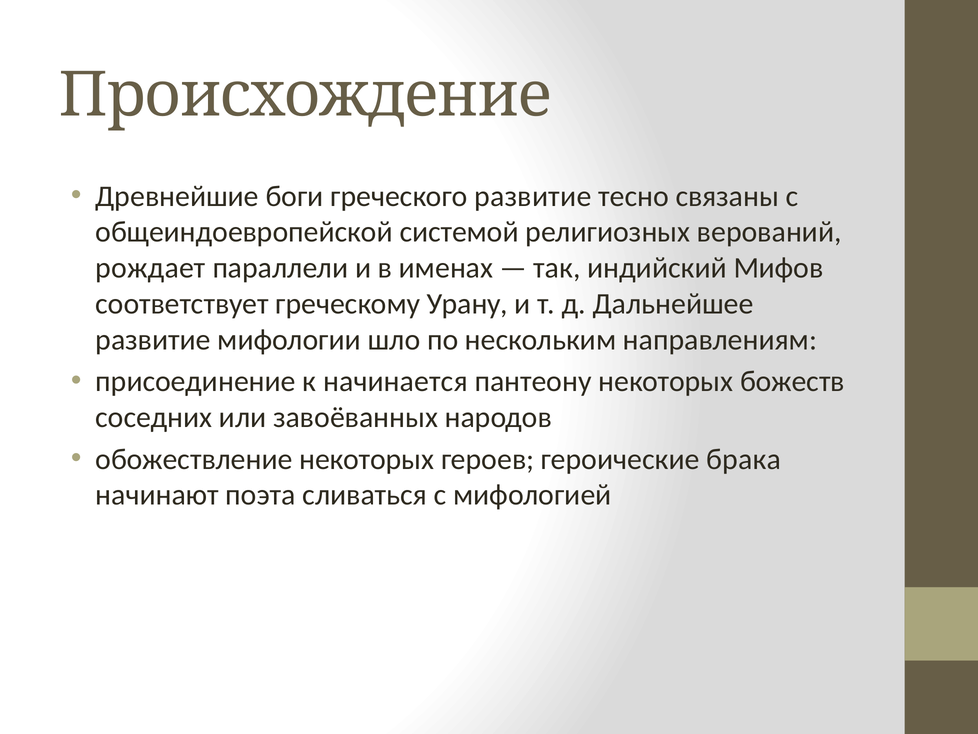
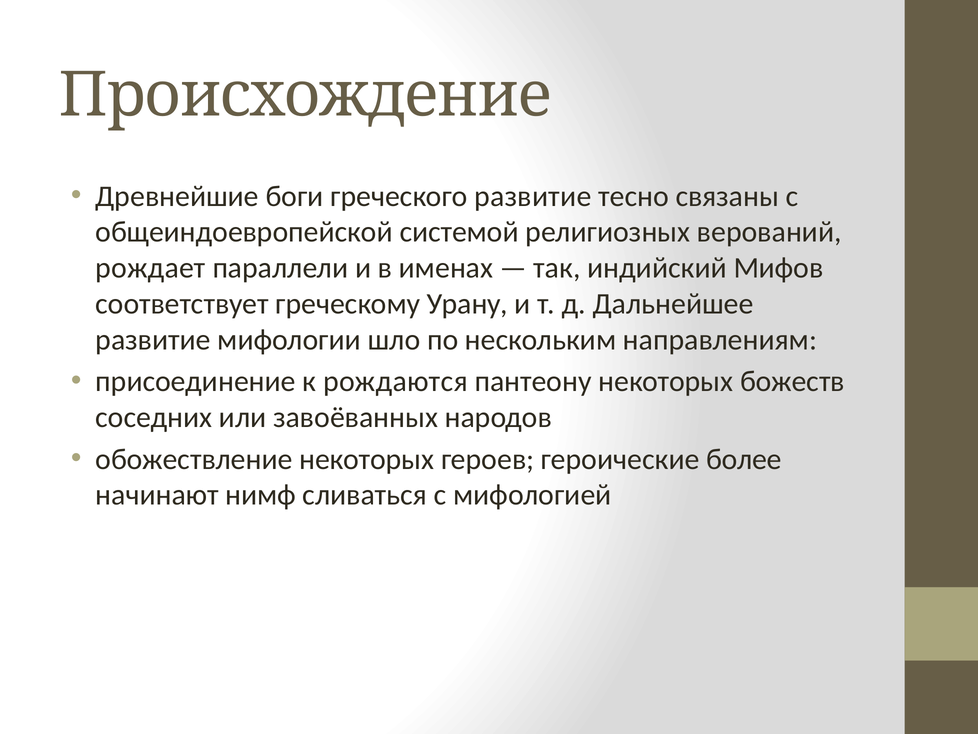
начинается: начинается -> рождаются
брака: брака -> более
поэта: поэта -> нимф
